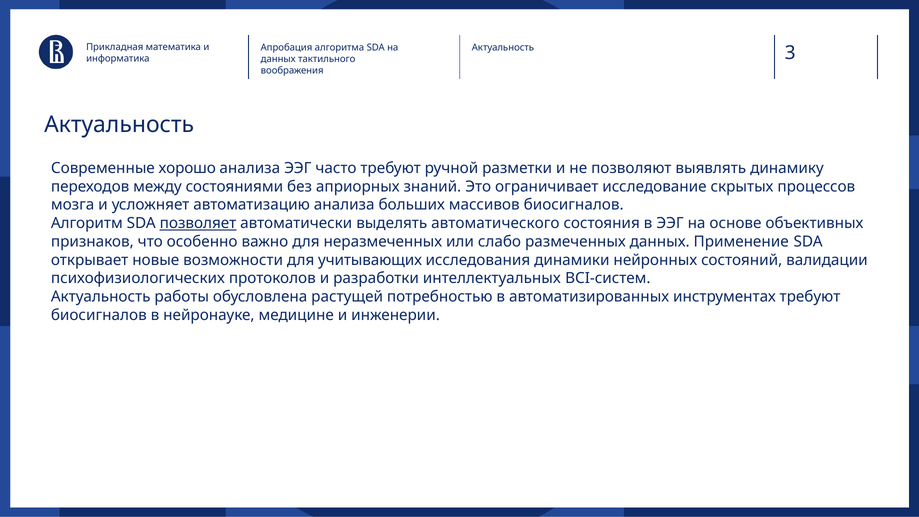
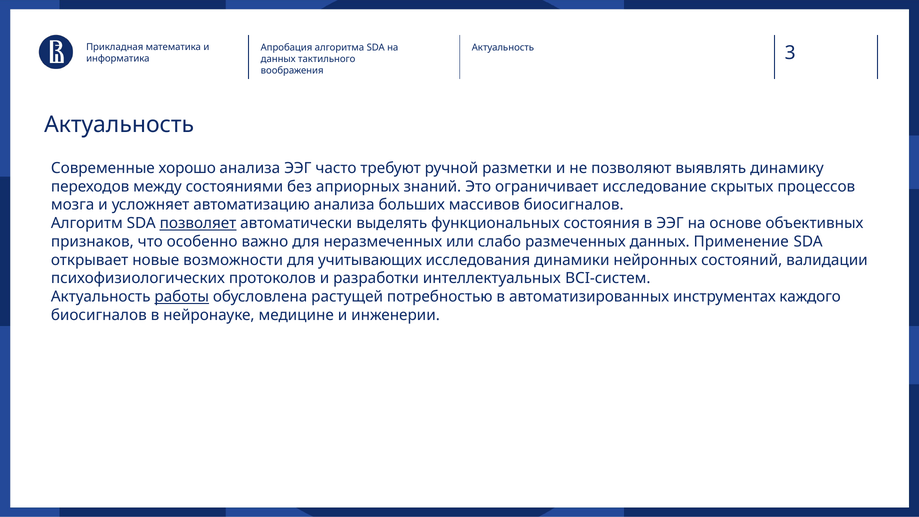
автоматического: автоматического -> функциональных
работы underline: none -> present
инструментах требуют: требуют -> каждого
